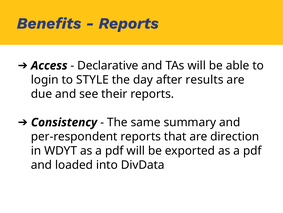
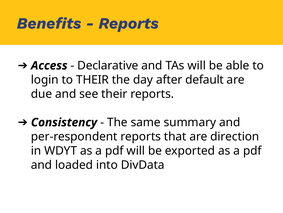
to STYLE: STYLE -> THEIR
results: results -> default
